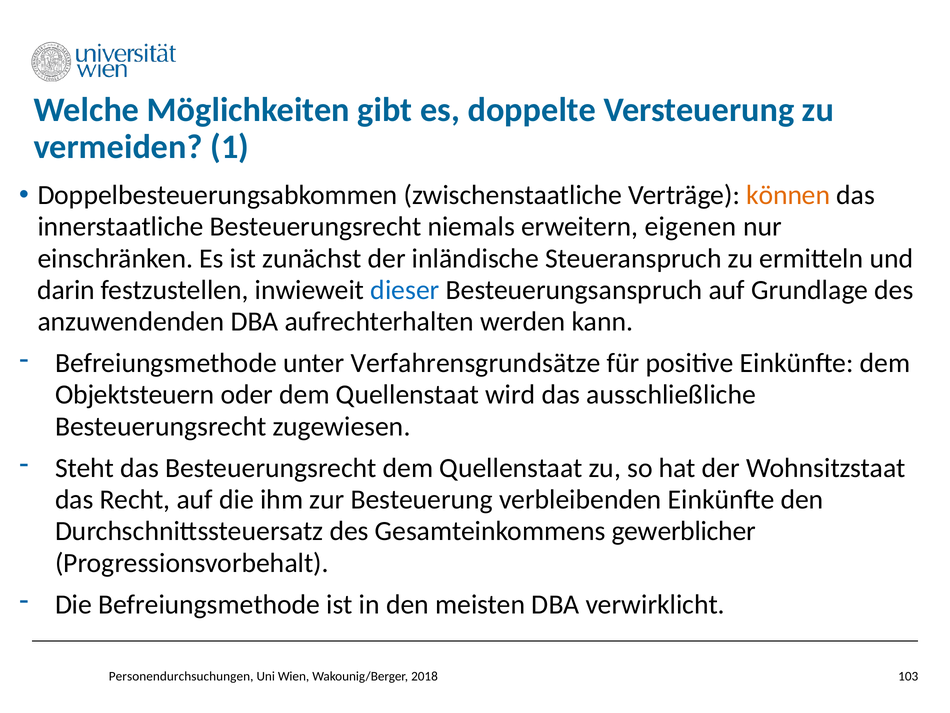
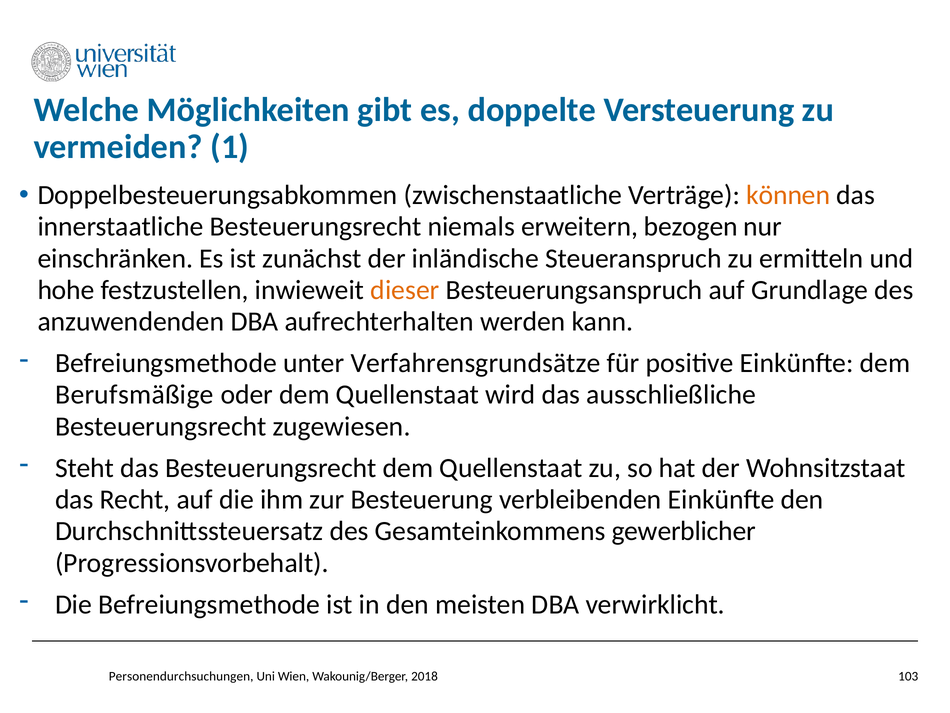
eigenen: eigenen -> bezogen
darin: darin -> hohe
dieser colour: blue -> orange
Objektsteuern: Objektsteuern -> Berufsmäßige
